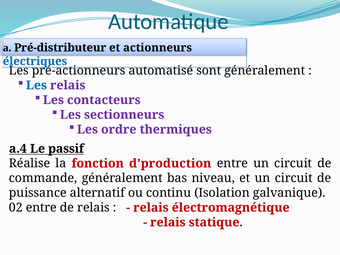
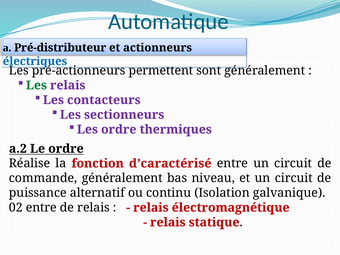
automatisé: automatisé -> permettent
Les at (36, 85) colour: blue -> green
a.4: a.4 -> a.2
Le passif: passif -> ordre
d’production: d’production -> d’caractérisé
